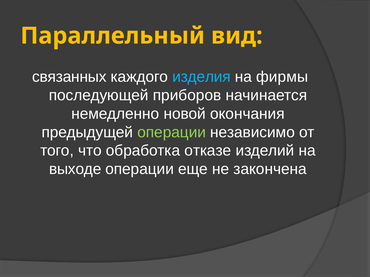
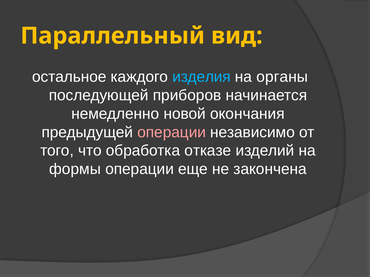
связанных: связанных -> остальное
фирмы: фирмы -> органы
операции at (172, 132) colour: light green -> pink
выходе: выходе -> формы
